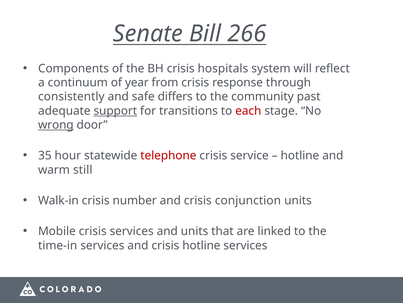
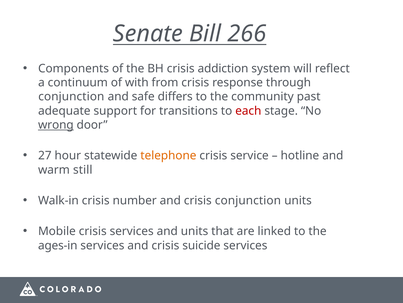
hospitals: hospitals -> addiction
year: year -> with
consistently at (71, 97): consistently -> conjunction
support underline: present -> none
35: 35 -> 27
telephone colour: red -> orange
time-in: time-in -> ages-in
crisis hotline: hotline -> suicide
